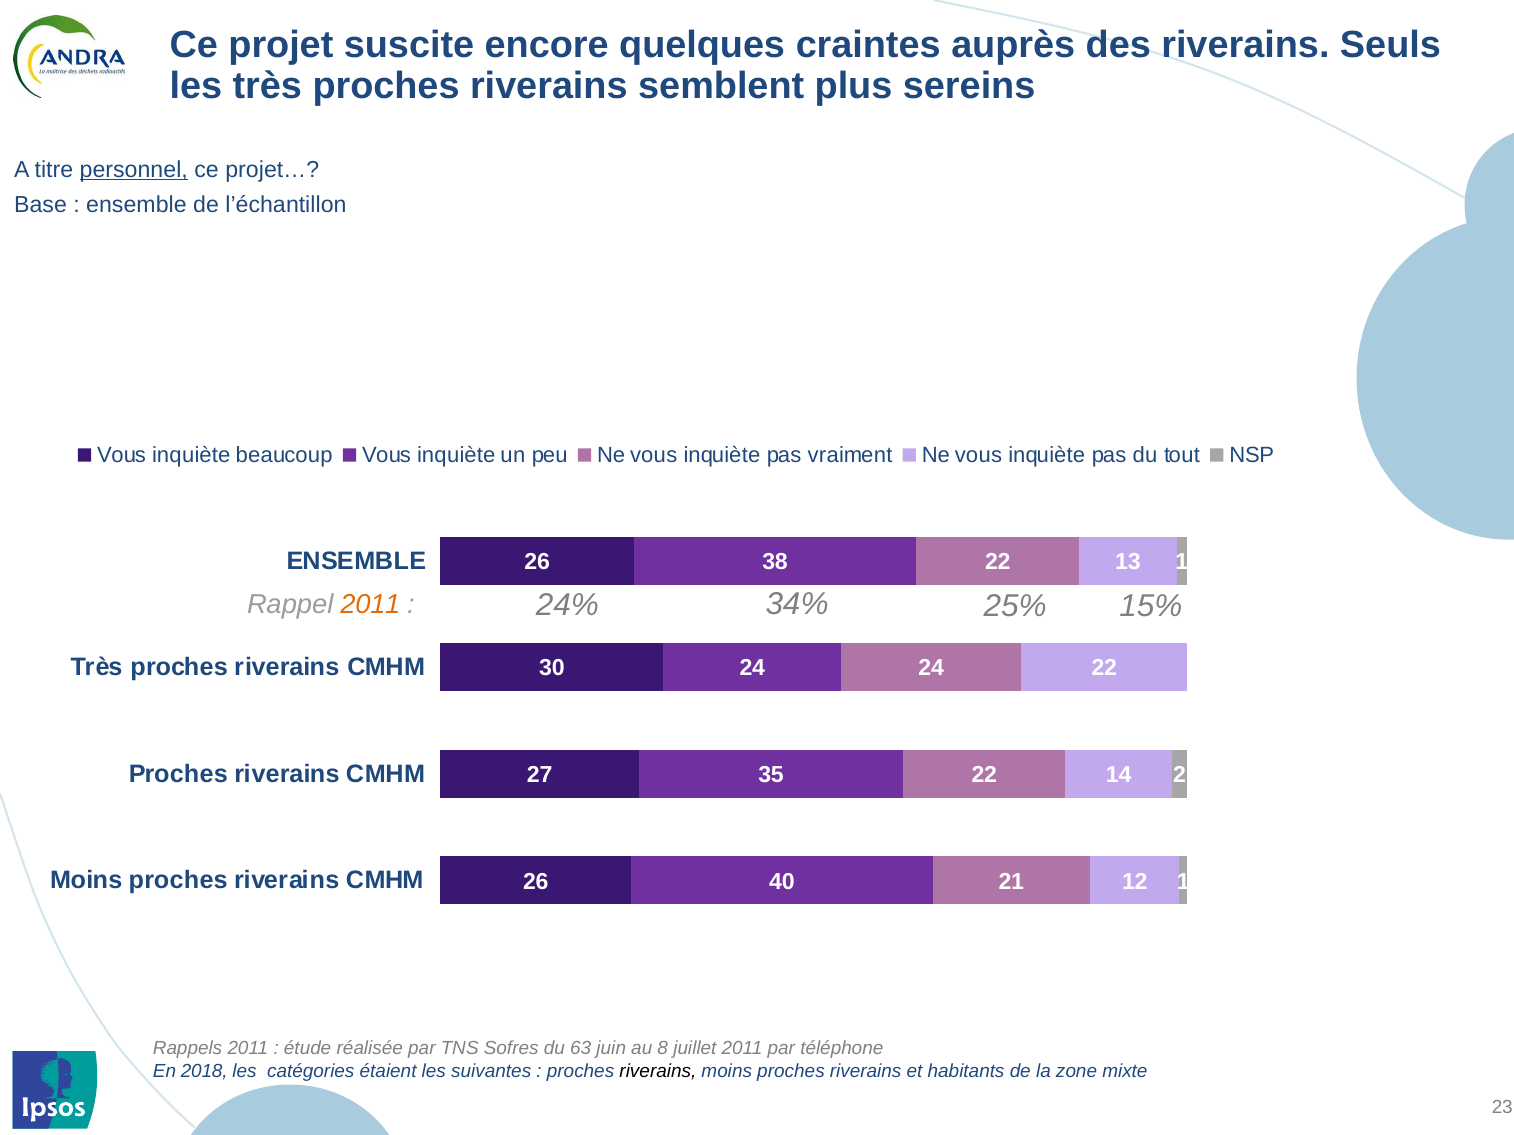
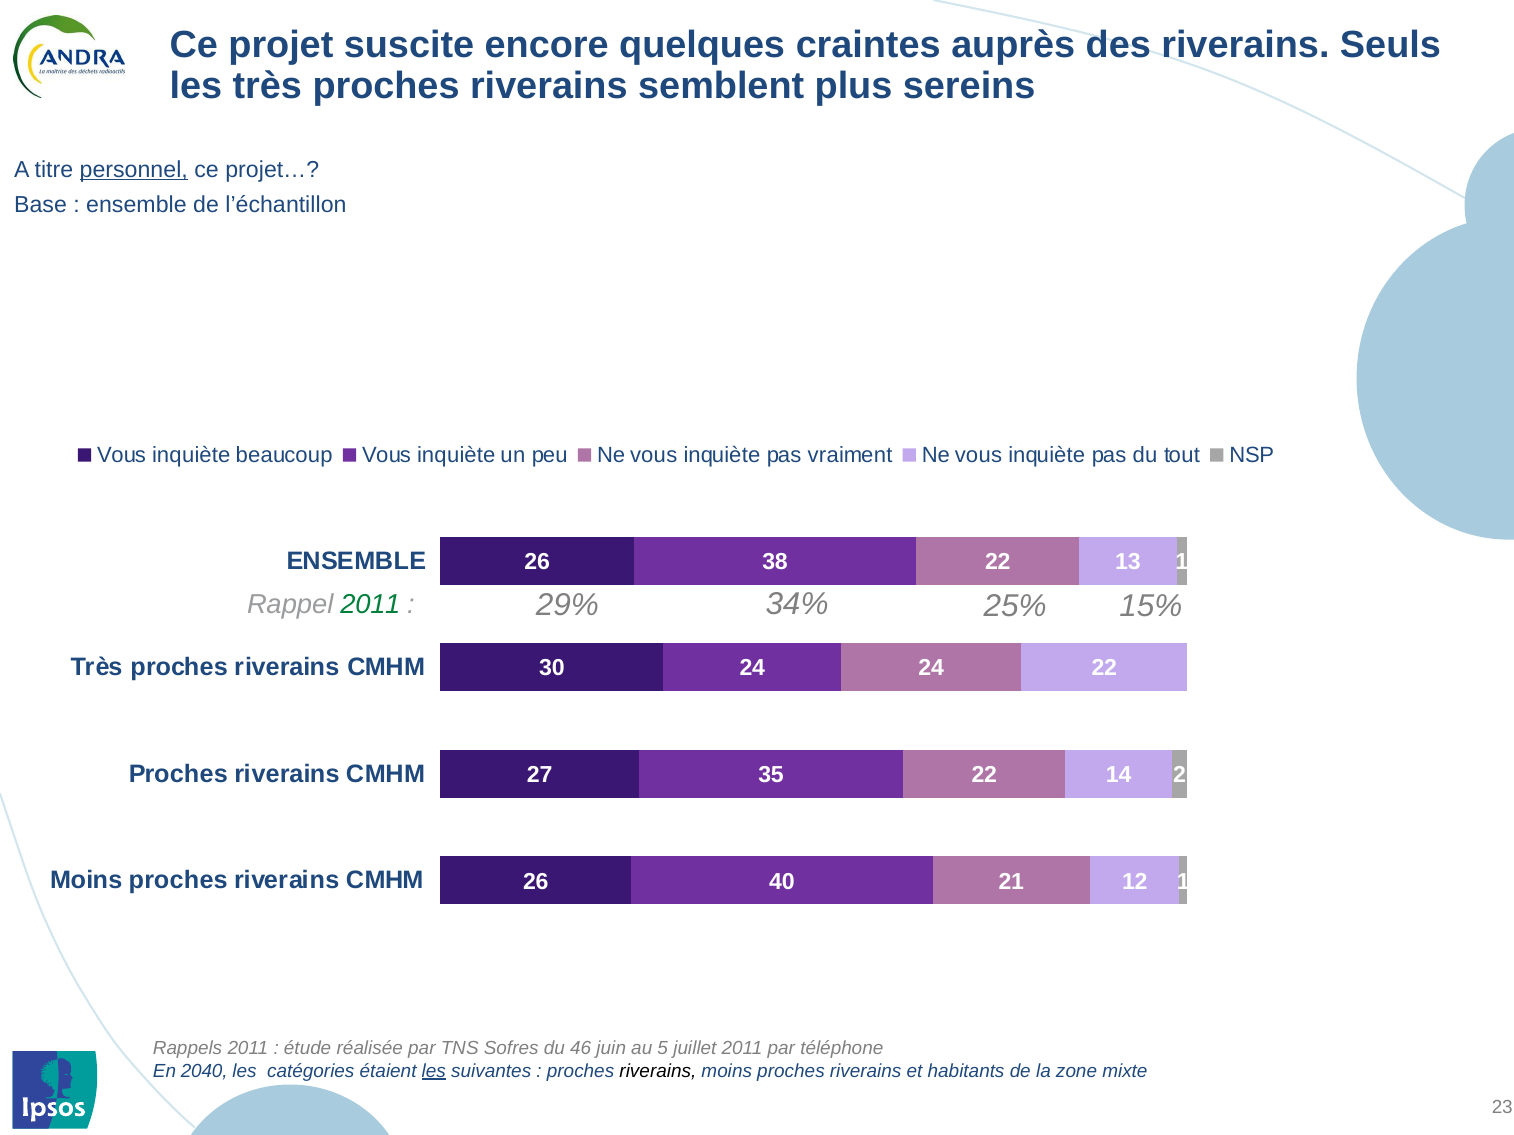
24%: 24% -> 29%
2011 at (370, 604) colour: orange -> green
63: 63 -> 46
8: 8 -> 5
2018: 2018 -> 2040
les at (434, 1071) underline: none -> present
